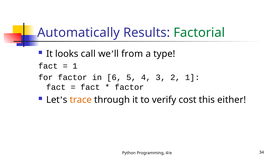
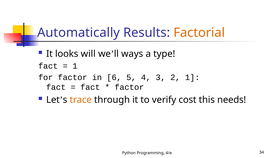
Factorial colour: green -> orange
call: call -> will
from: from -> ways
either: either -> needs
